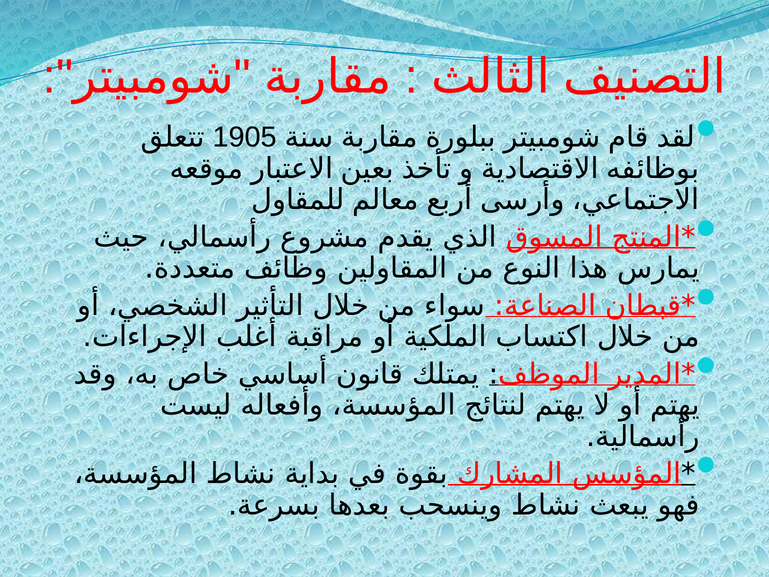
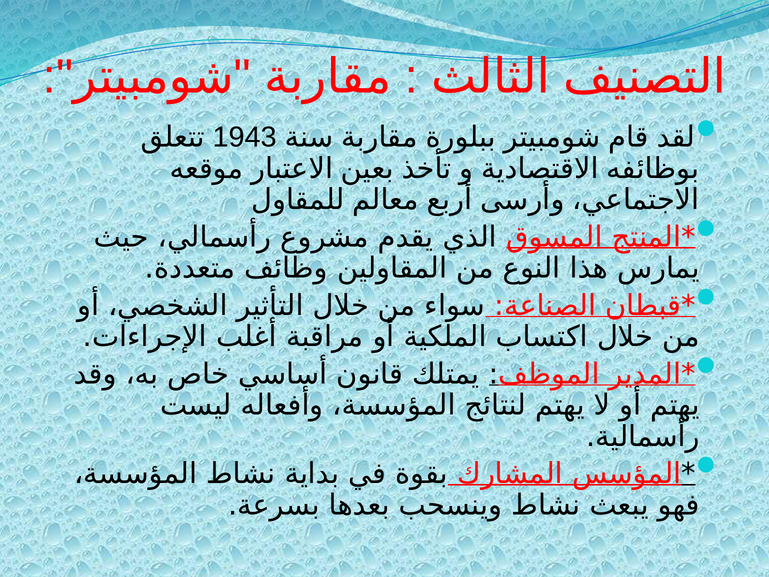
1905: 1905 -> 1943
